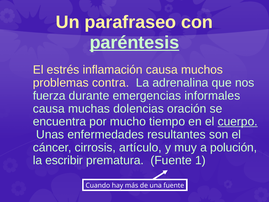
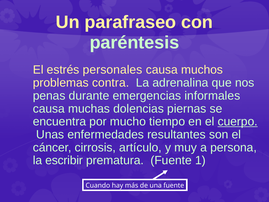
paréntesis underline: present -> none
inflamación: inflamación -> personales
fuerza: fuerza -> penas
oración: oración -> piernas
polución: polución -> persona
